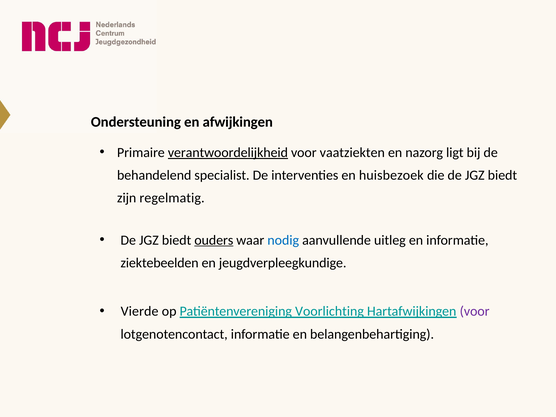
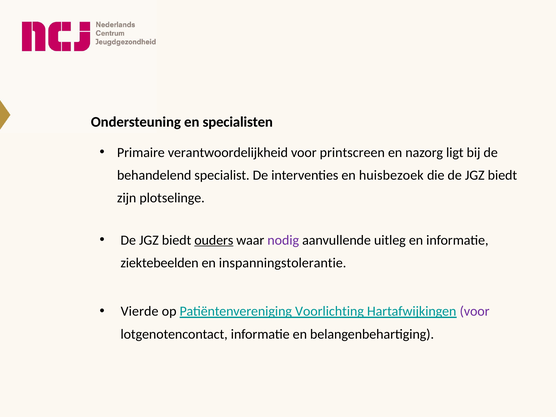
afwijkingen: afwijkingen -> specialisten
verantwoordelijkheid underline: present -> none
vaatziekten: vaatziekten -> printscreen
regelmatig: regelmatig -> plotselinge
nodig colour: blue -> purple
jeugdverpleegkundige: jeugdverpleegkundige -> inspanningstolerantie
